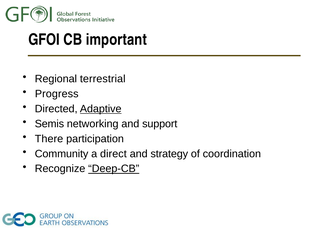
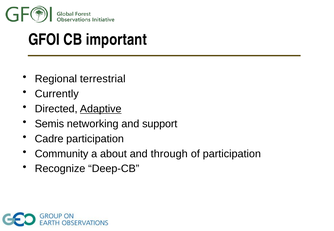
Progress: Progress -> Currently
There: There -> Cadre
direct: direct -> about
strategy: strategy -> through
of coordination: coordination -> participation
Deep-CB underline: present -> none
